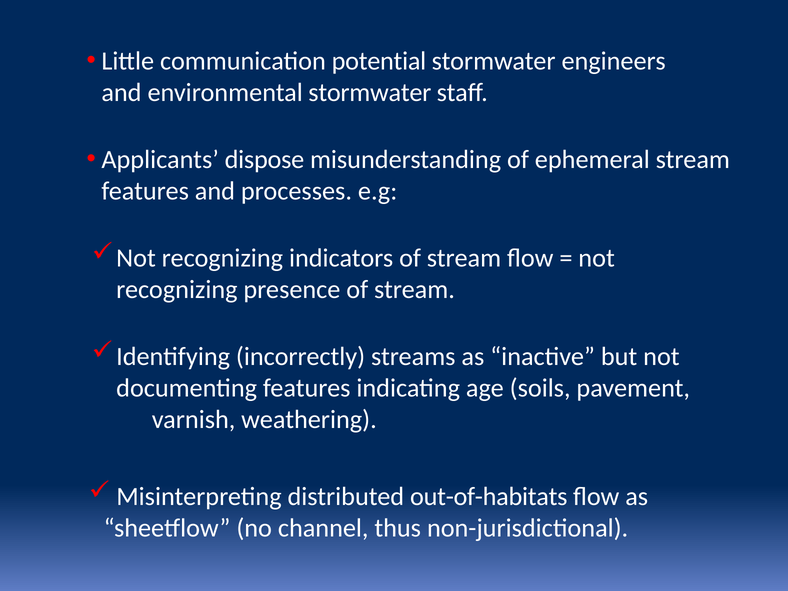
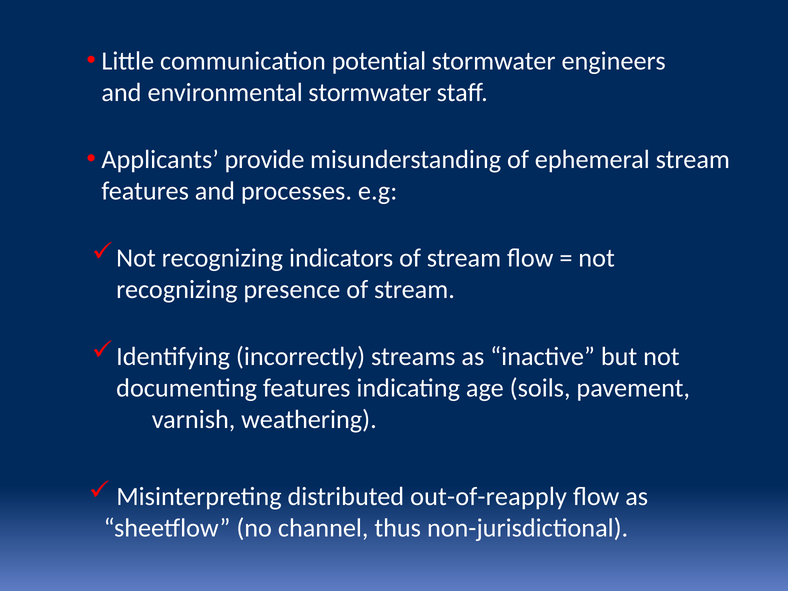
dispose: dispose -> provide
out-of-habitats: out-of-habitats -> out-of-reapply
